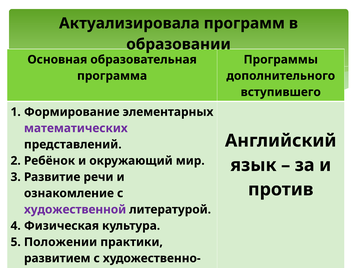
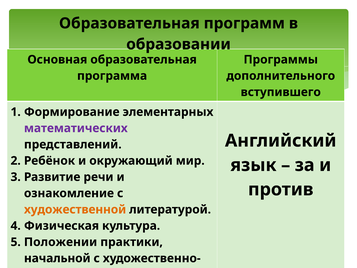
Актуализировала at (129, 23): Актуализировала -> Образовательная
художественной colour: purple -> orange
развитием at (57, 258): развитием -> начальной
